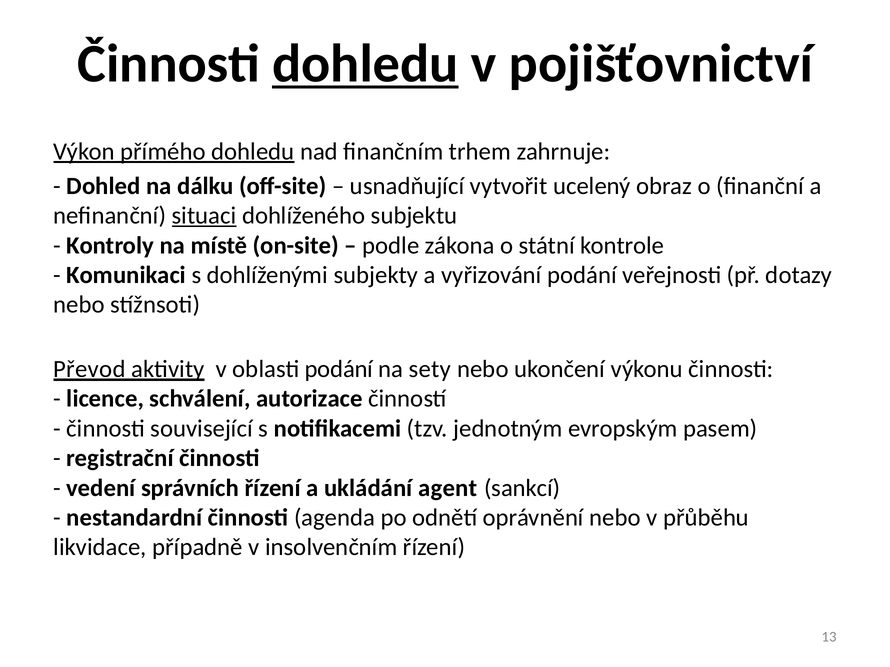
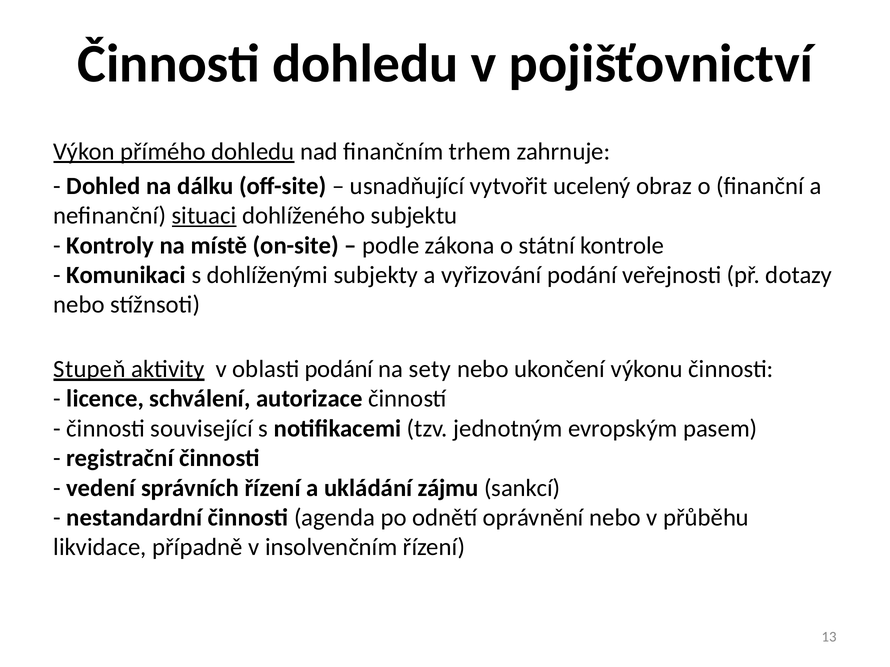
dohledu at (365, 64) underline: present -> none
Převod: Převod -> Stupeň
agent: agent -> zájmu
